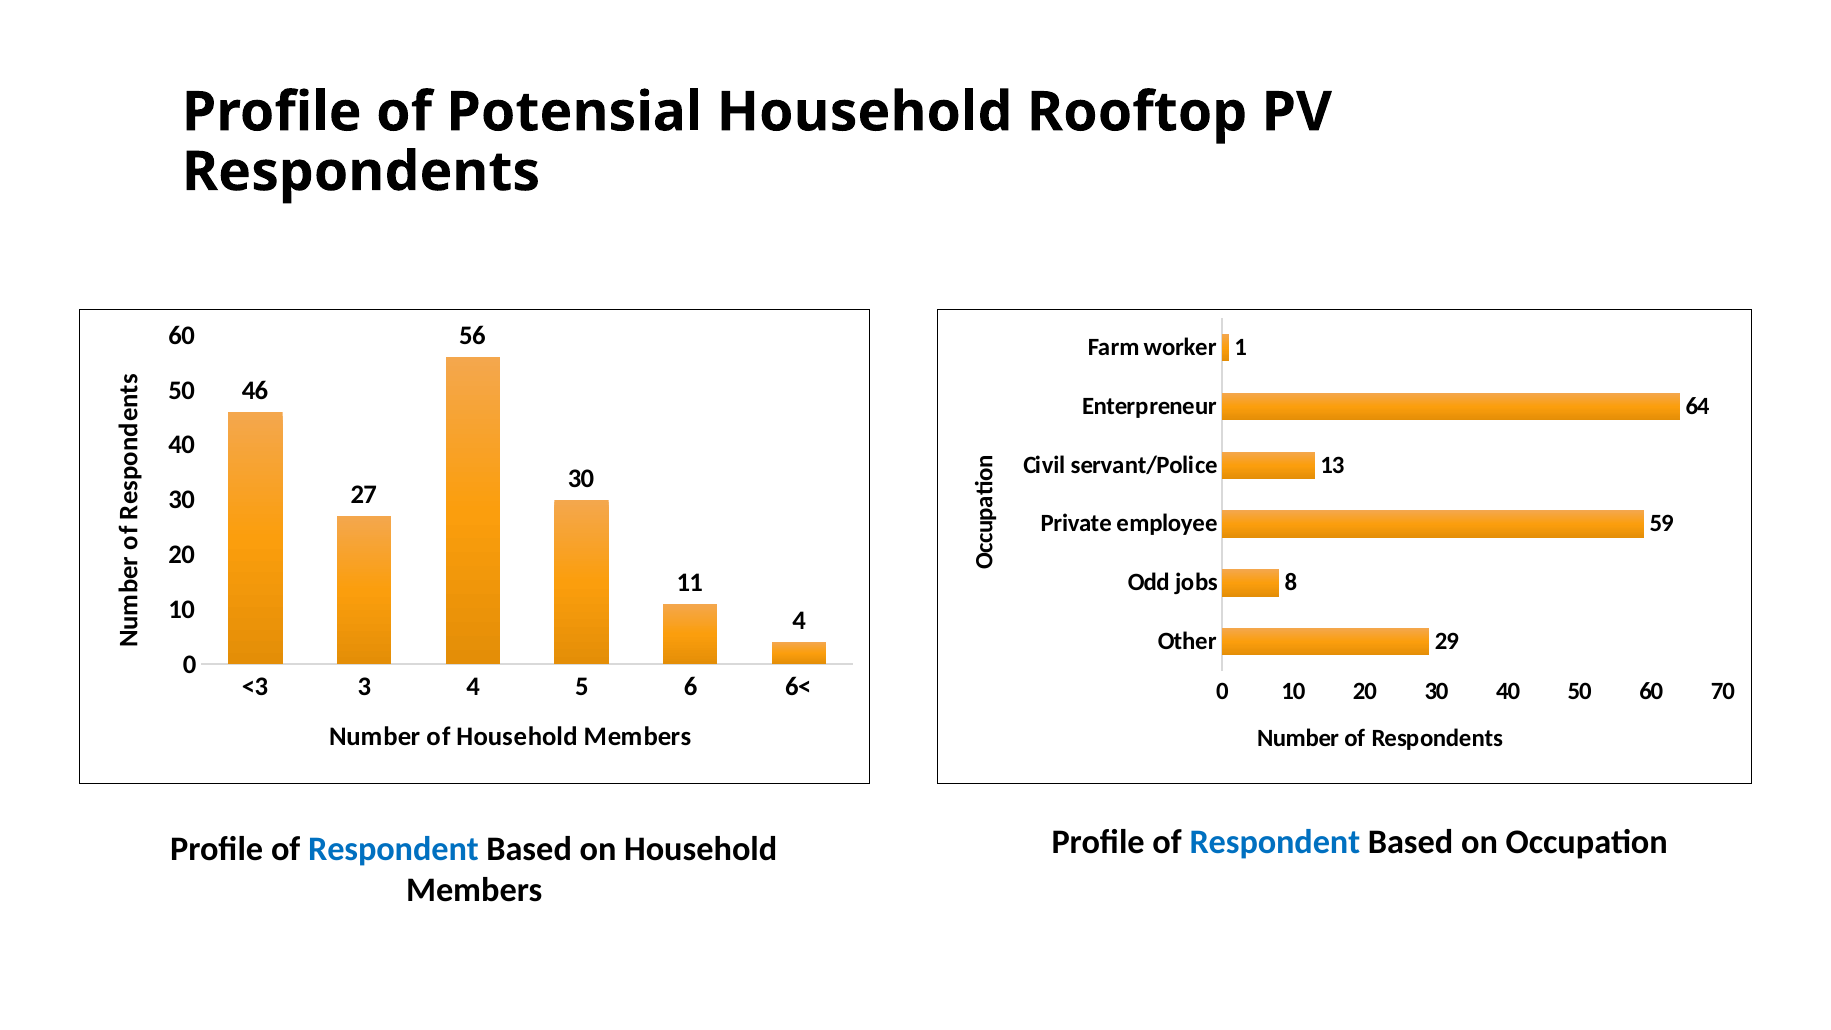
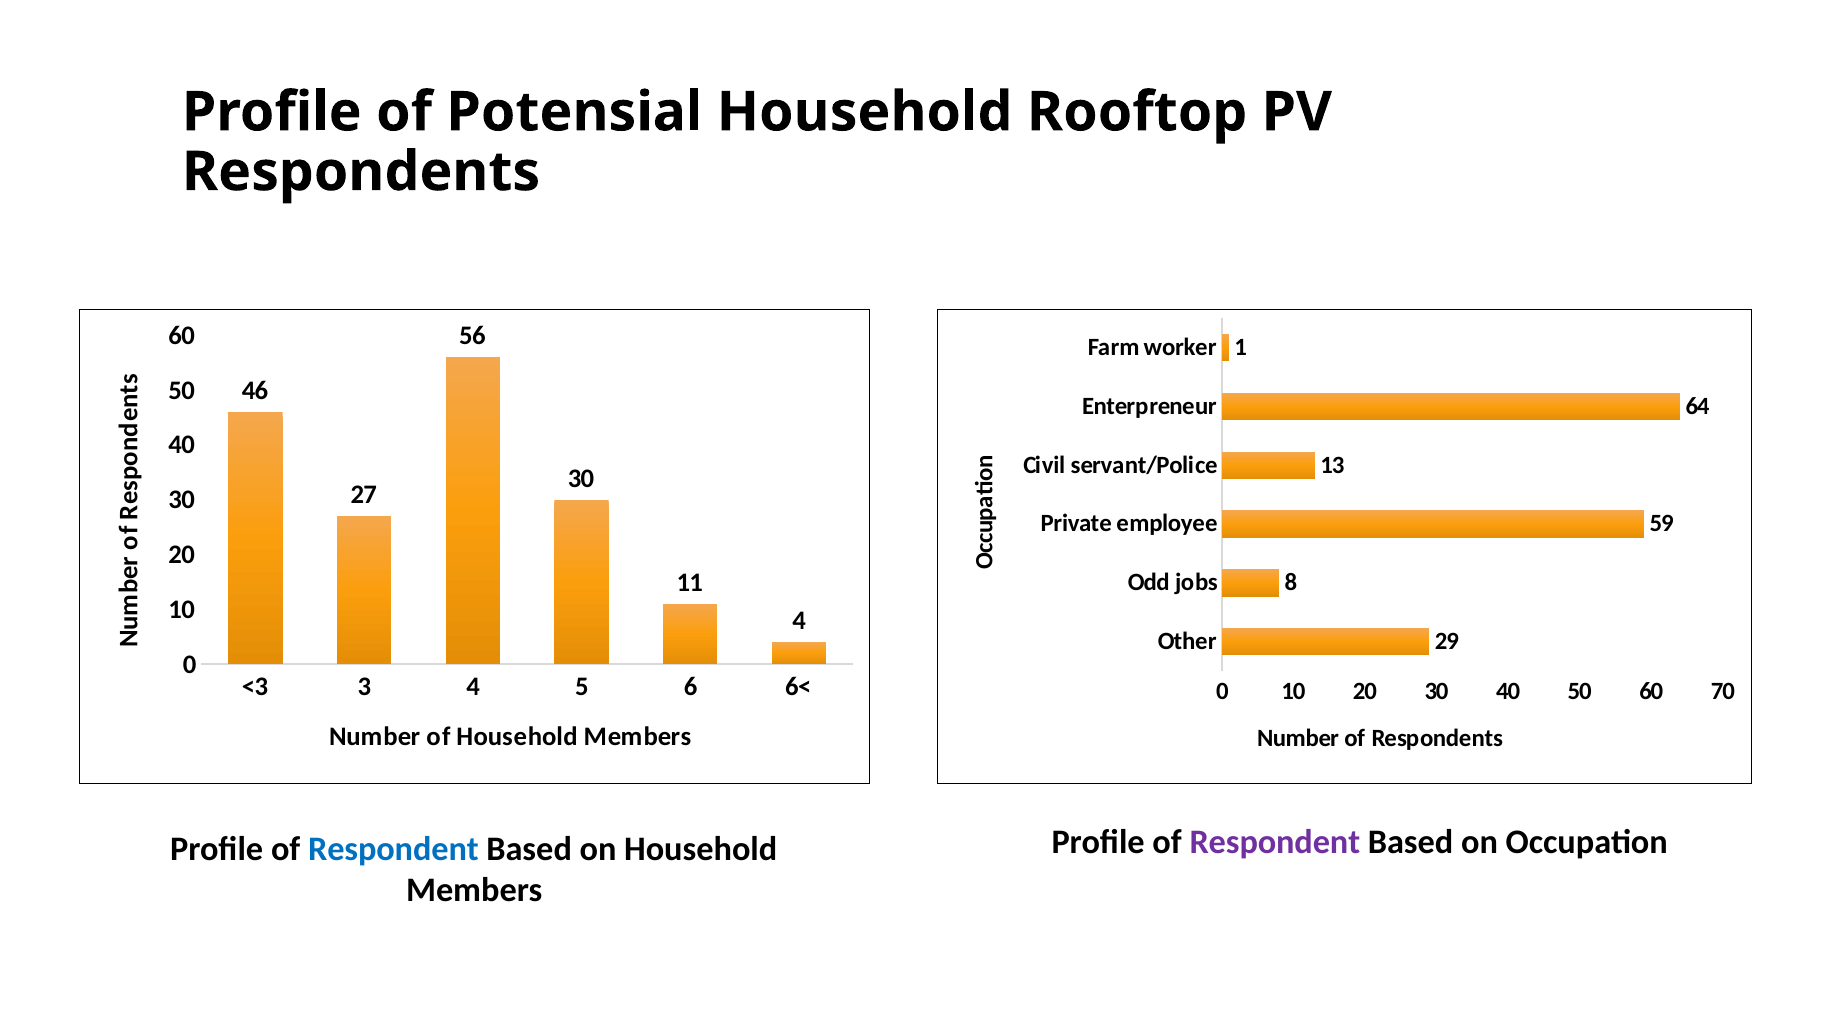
Respondent at (1275, 842) colour: blue -> purple
